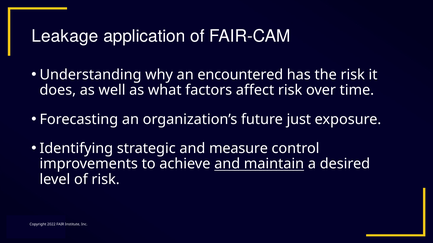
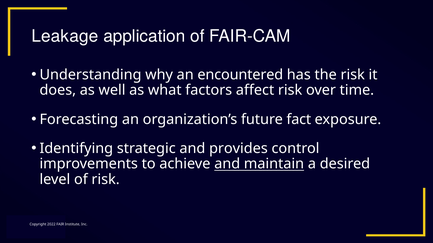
just: just -> fact
measure: measure -> provides
